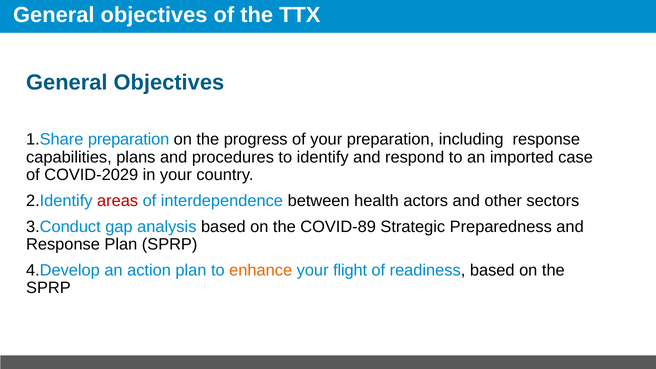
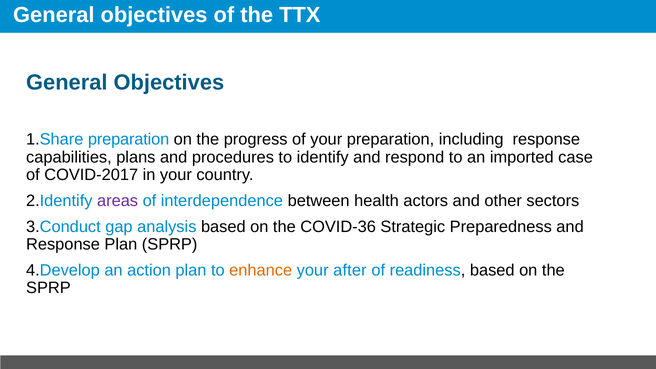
COVID-2029: COVID-2029 -> COVID-2017
areas colour: red -> purple
COVID-89: COVID-89 -> COVID-36
flight: flight -> after
